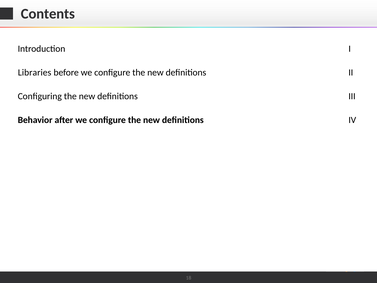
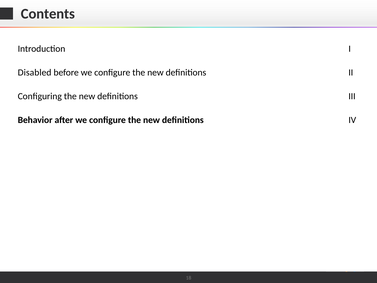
Libraries: Libraries -> Disabled
